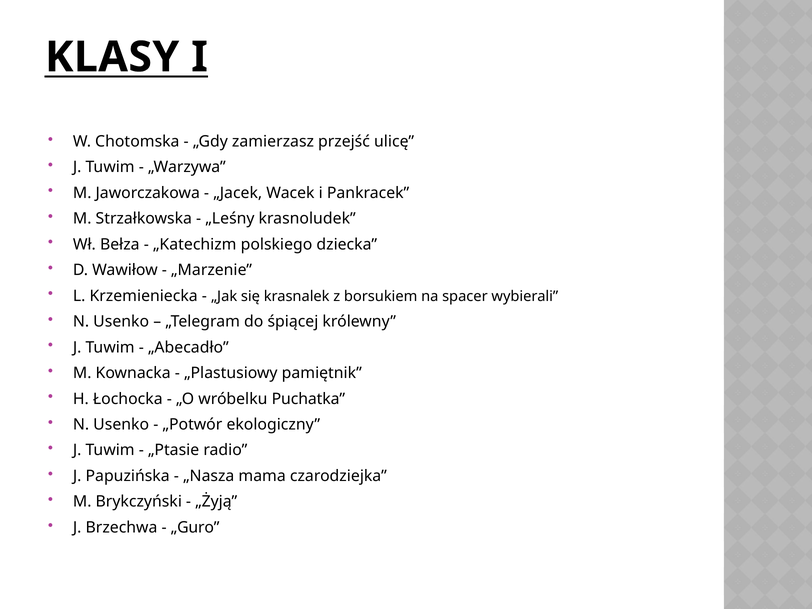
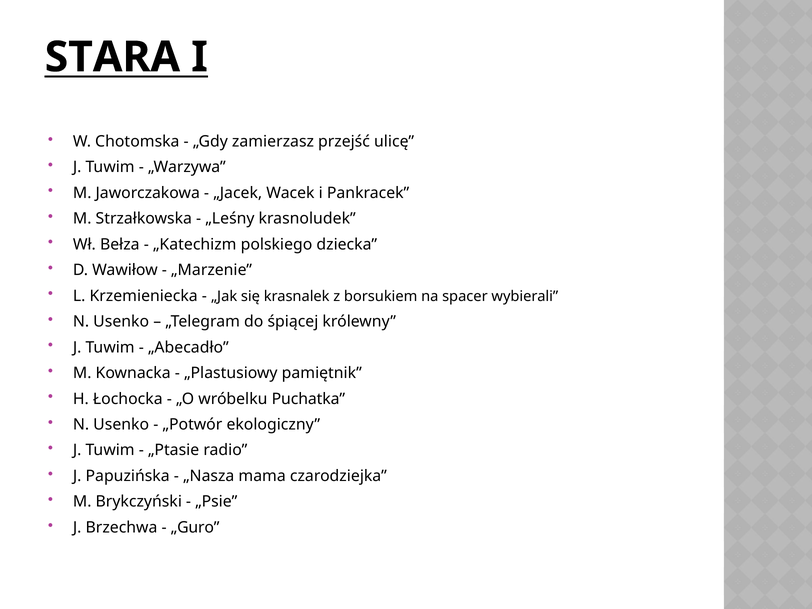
KLASY: KLASY -> STARA
„Żyją: „Żyją -> „Psie
